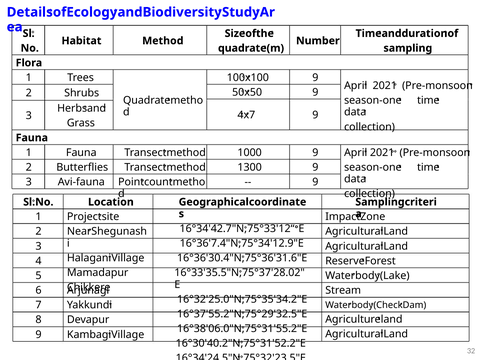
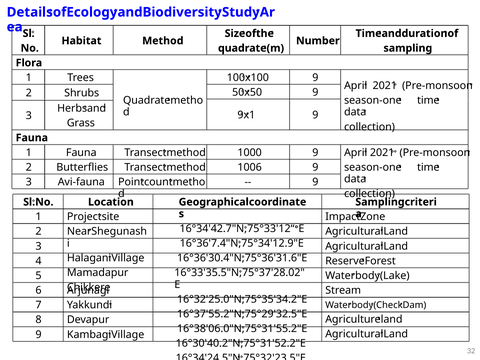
4 at (240, 115): 4 -> 9
7 at (252, 115): 7 -> 1
1300: 1300 -> 1006
